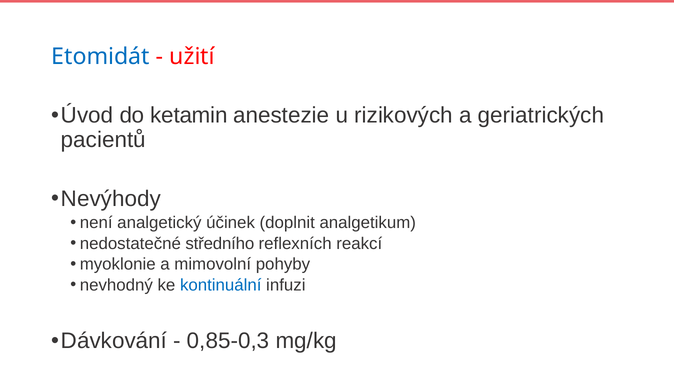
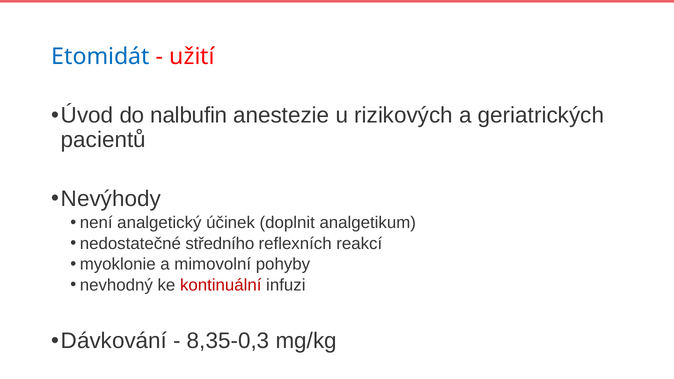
ketamin: ketamin -> nalbufin
kontinuální colour: blue -> red
0,85-0,3: 0,85-0,3 -> 8,35-0,3
